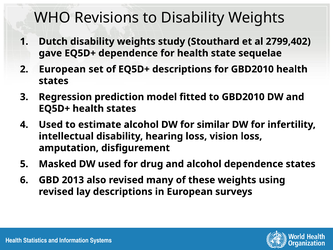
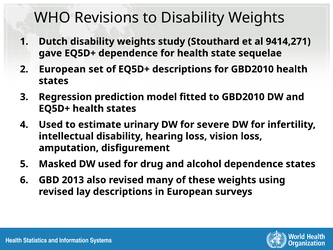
2799,402: 2799,402 -> 9414,271
estimate alcohol: alcohol -> urinary
similar: similar -> severe
